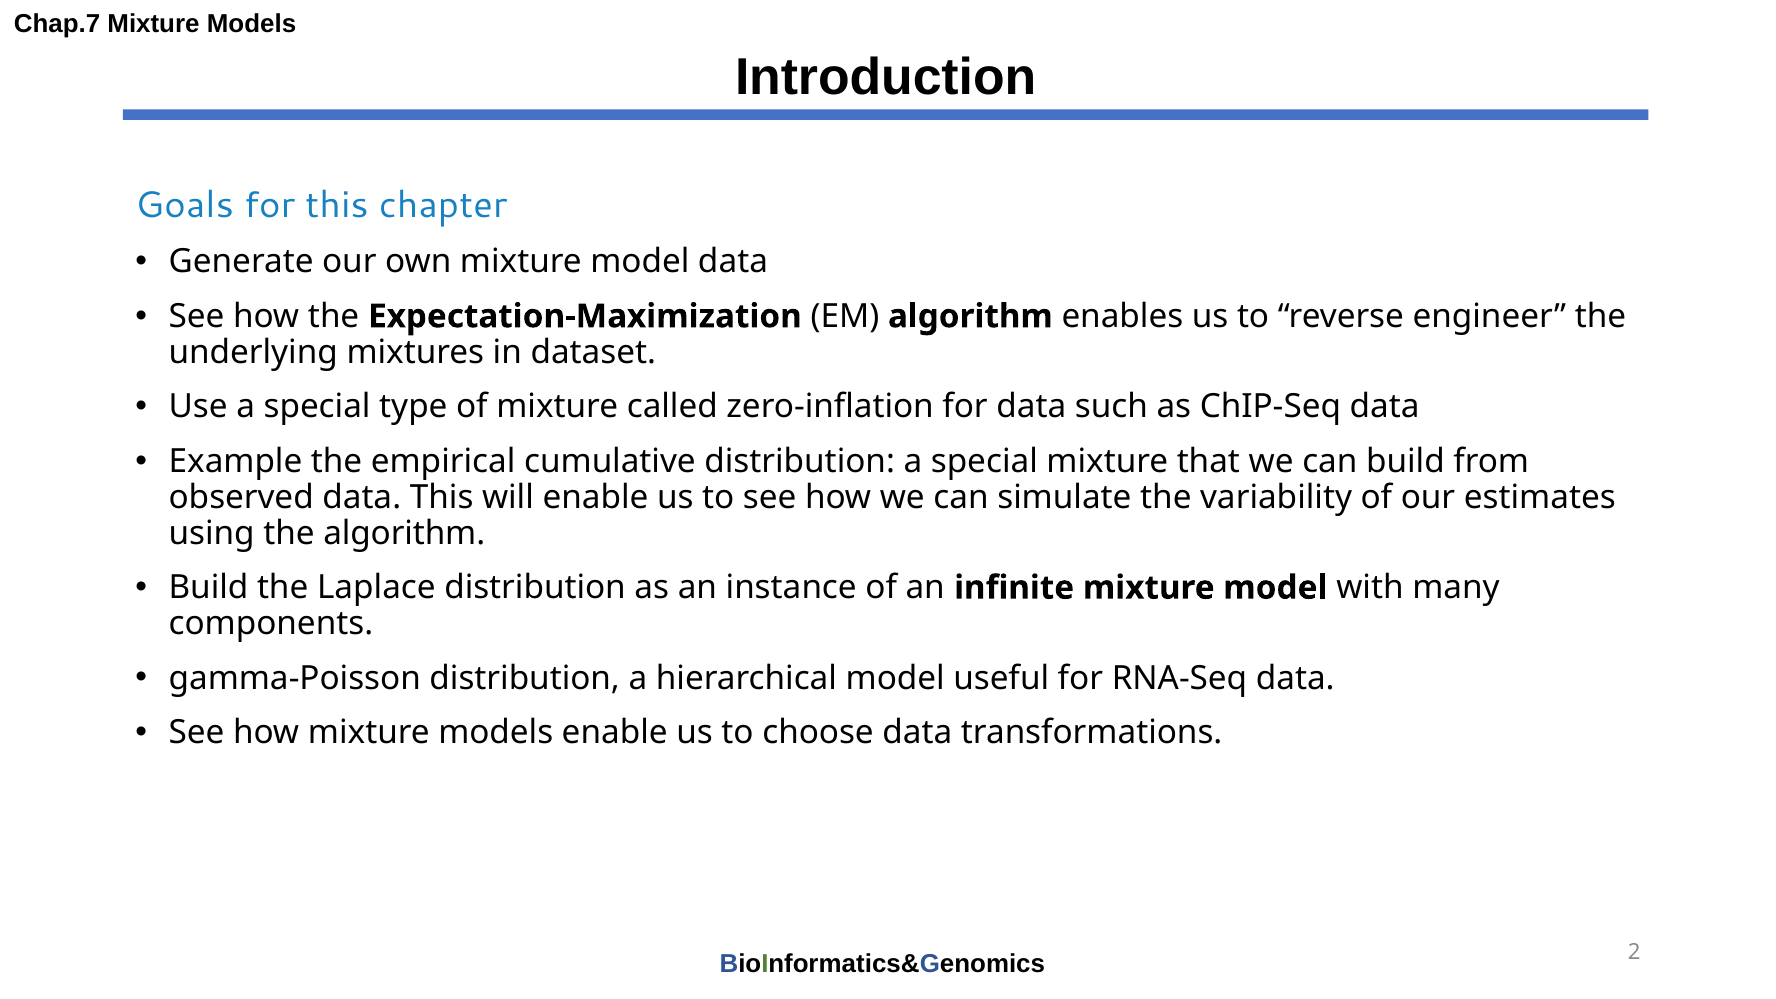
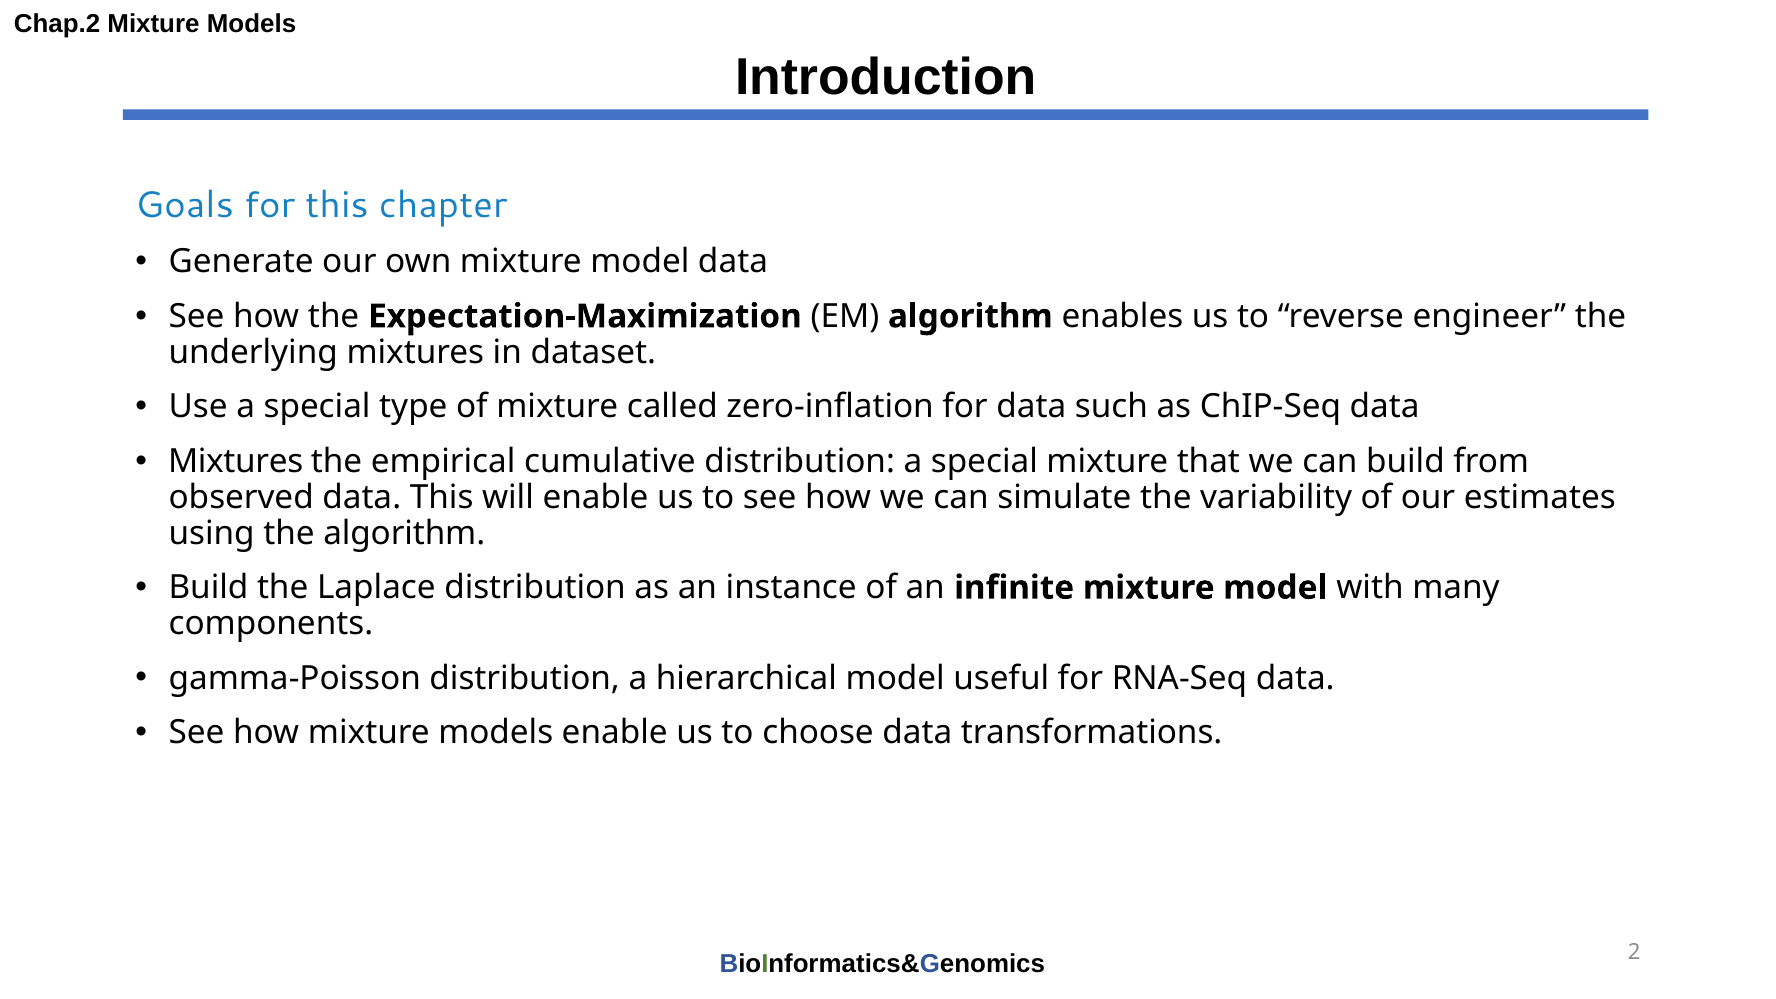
Chap.7: Chap.7 -> Chap.2
Example at (236, 461): Example -> Mixtures
